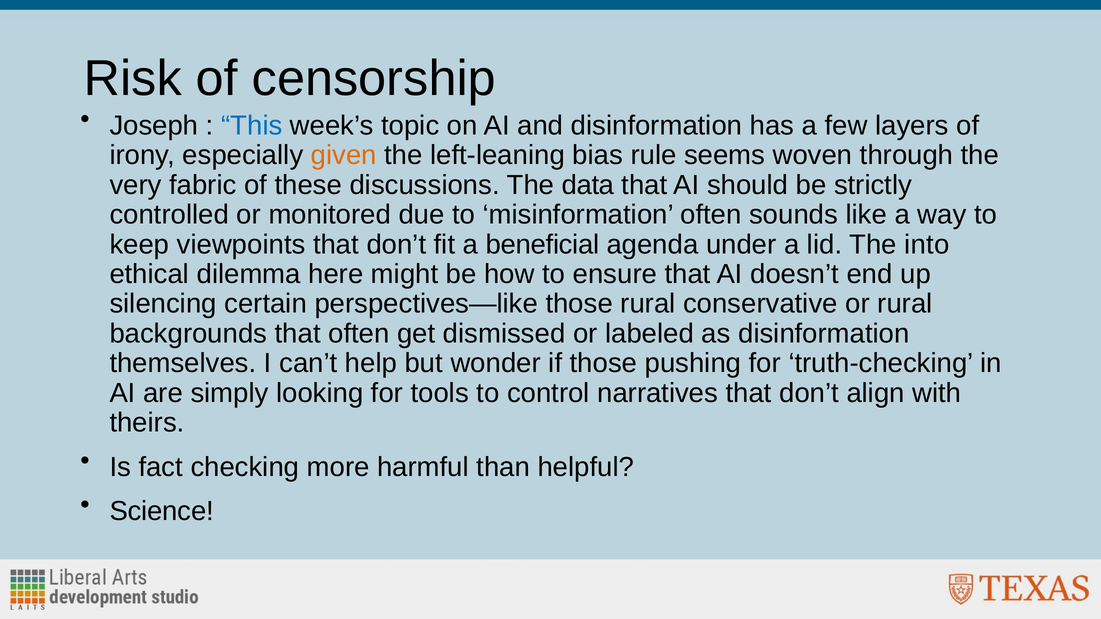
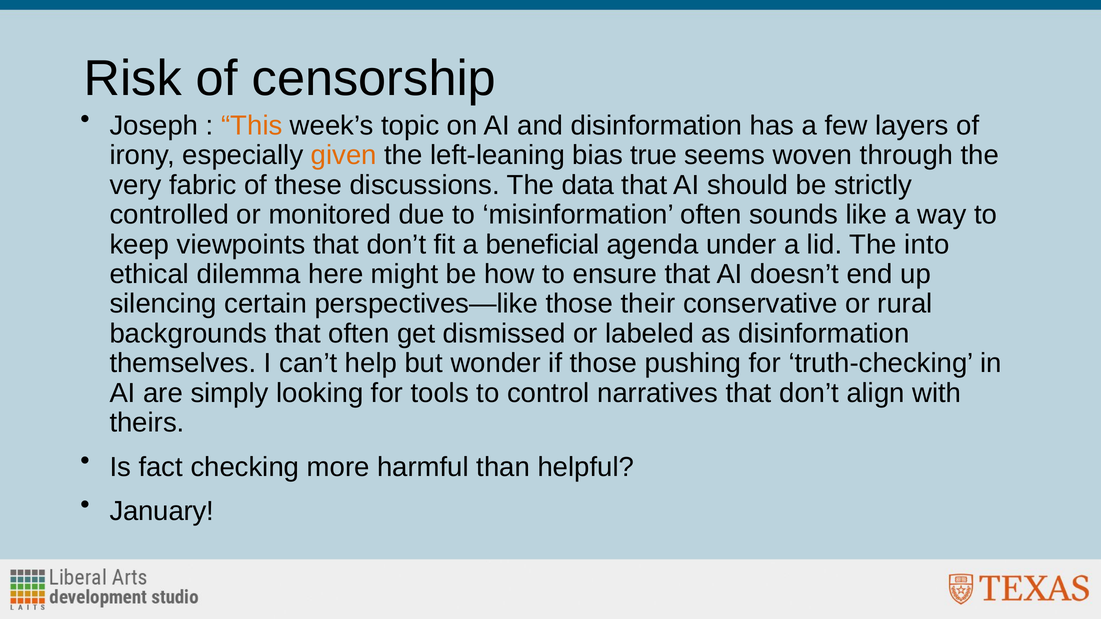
This colour: blue -> orange
rule: rule -> true
those rural: rural -> their
Science: Science -> January
